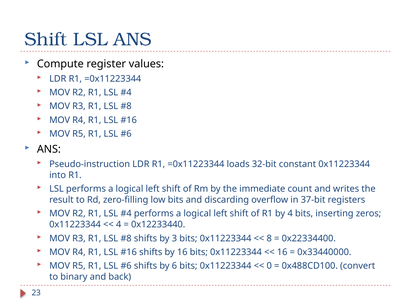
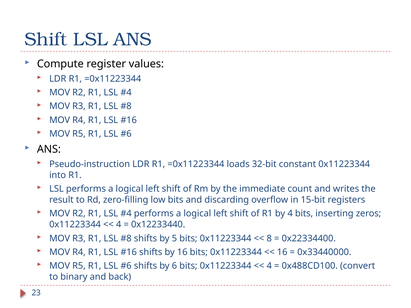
37-bit: 37-bit -> 15-bit
3: 3 -> 5
0 at (269, 266): 0 -> 4
